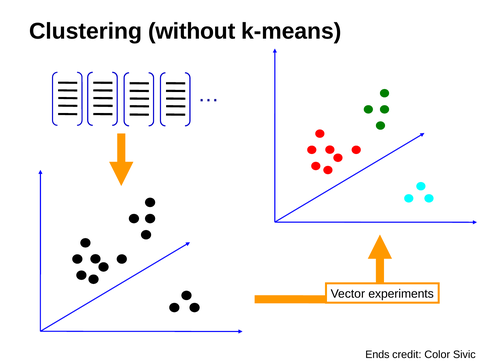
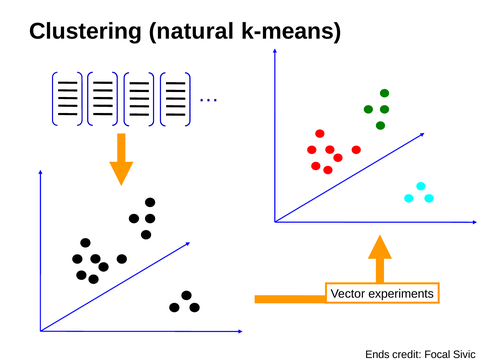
without: without -> natural
Color: Color -> Focal
